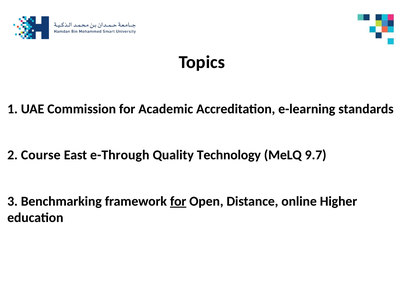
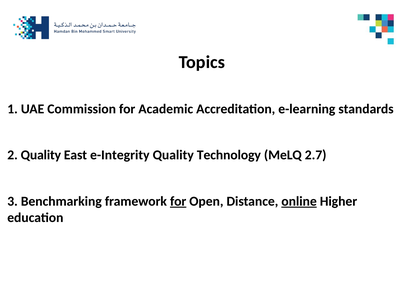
2 Course: Course -> Quality
e-Through: e-Through -> e-Integrity
9.7: 9.7 -> 2.7
online underline: none -> present
